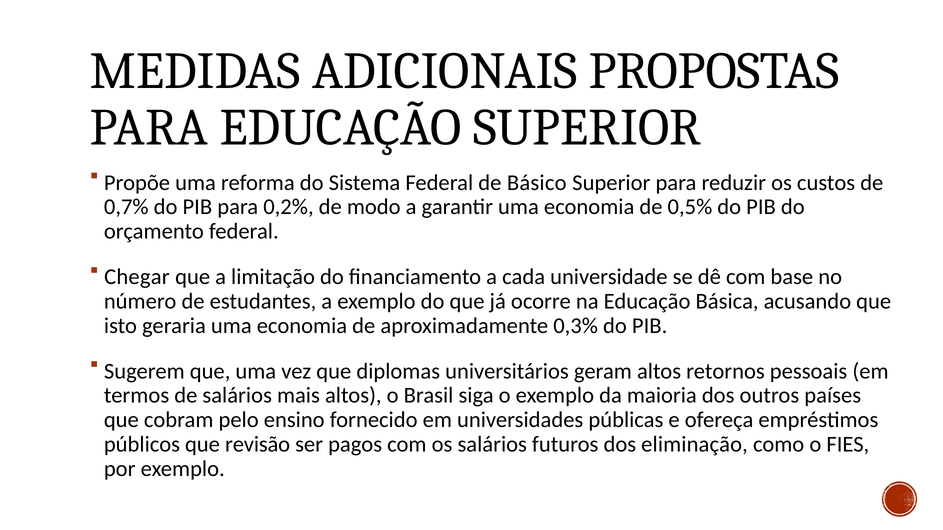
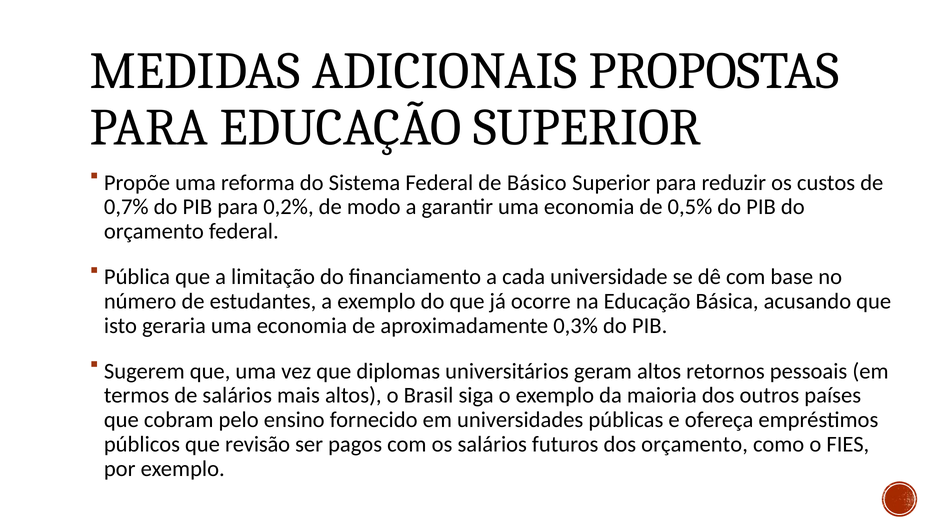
Chegar: Chegar -> Pública
dos eliminação: eliminação -> orçamento
